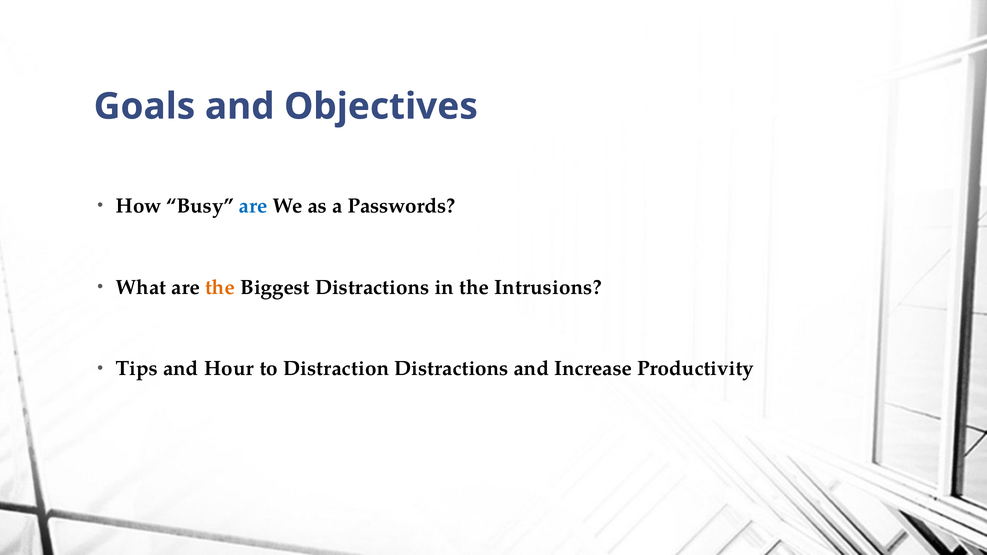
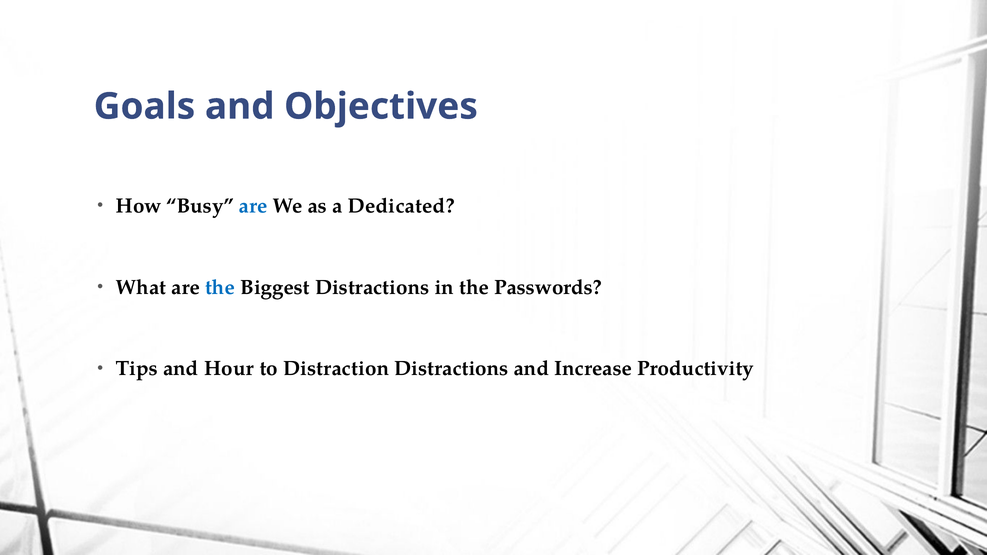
Passwords: Passwords -> Dedicated
the at (220, 287) colour: orange -> blue
Intrusions: Intrusions -> Passwords
